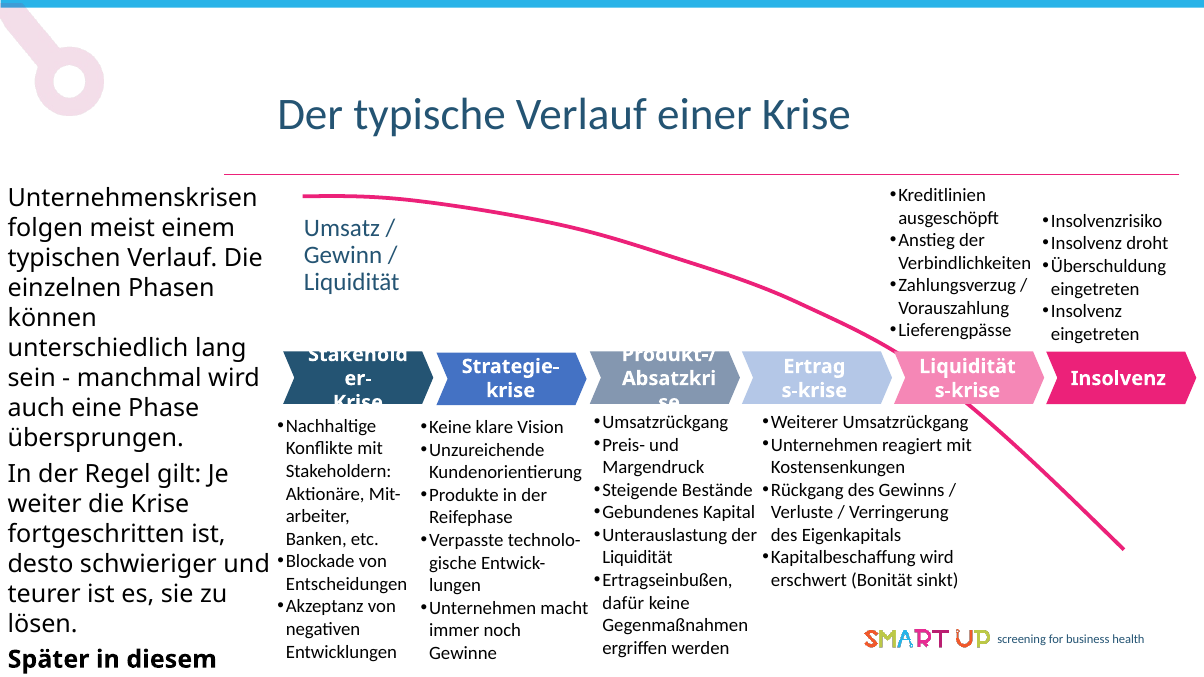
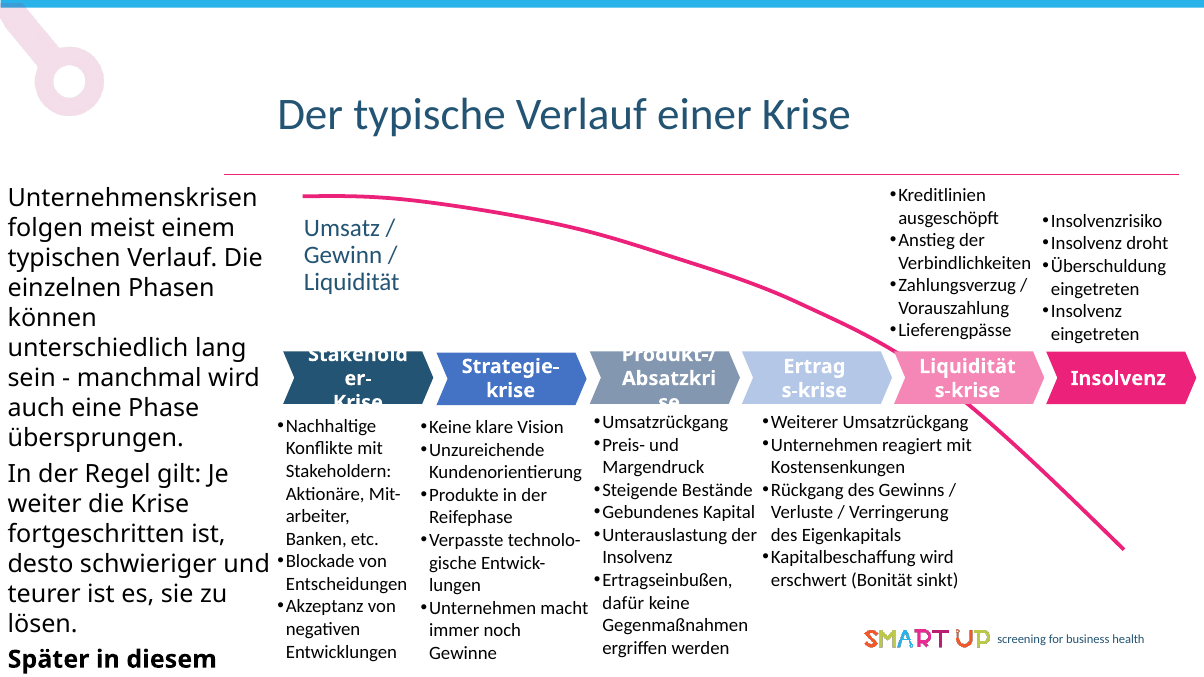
Liquidität at (637, 558): Liquidität -> Insolvenz
